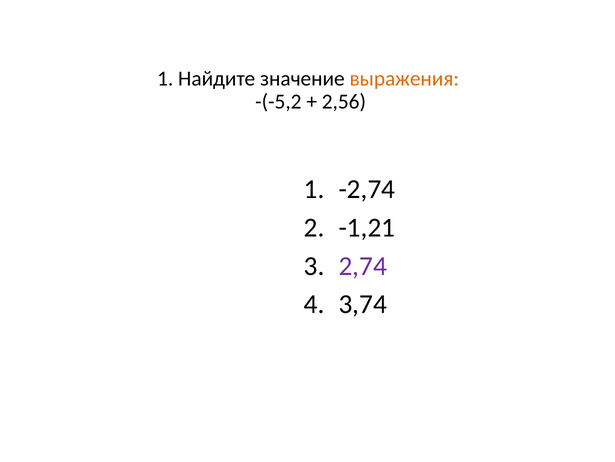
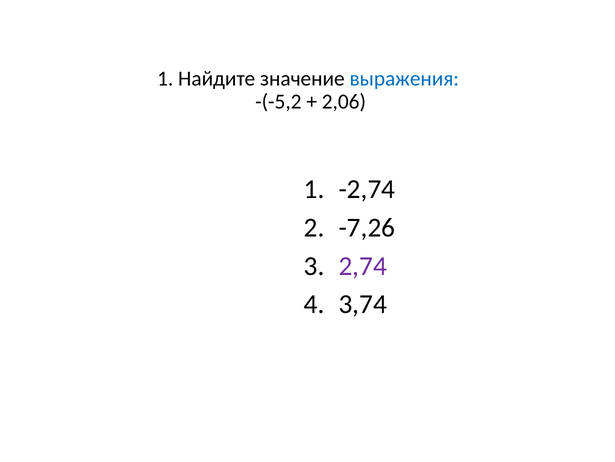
выражения colour: orange -> blue
2,56: 2,56 -> 2,06
-1,21: -1,21 -> -7,26
